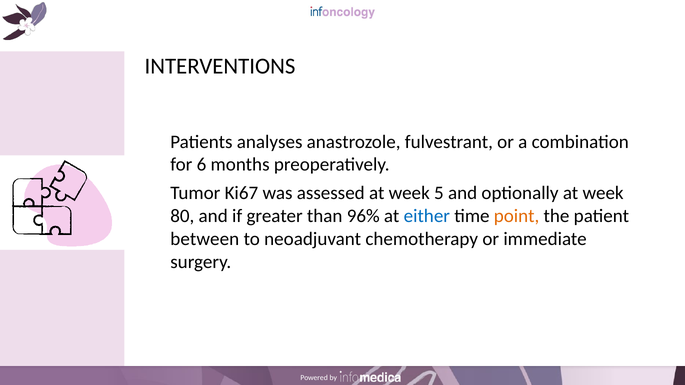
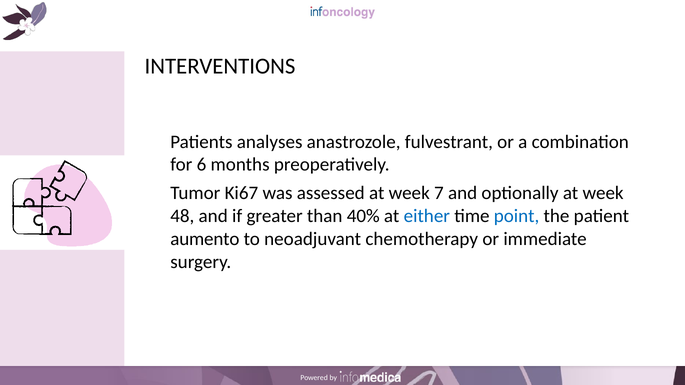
5: 5 -> 7
80: 80 -> 48
96%: 96% -> 40%
point colour: orange -> blue
between: between -> aumento
